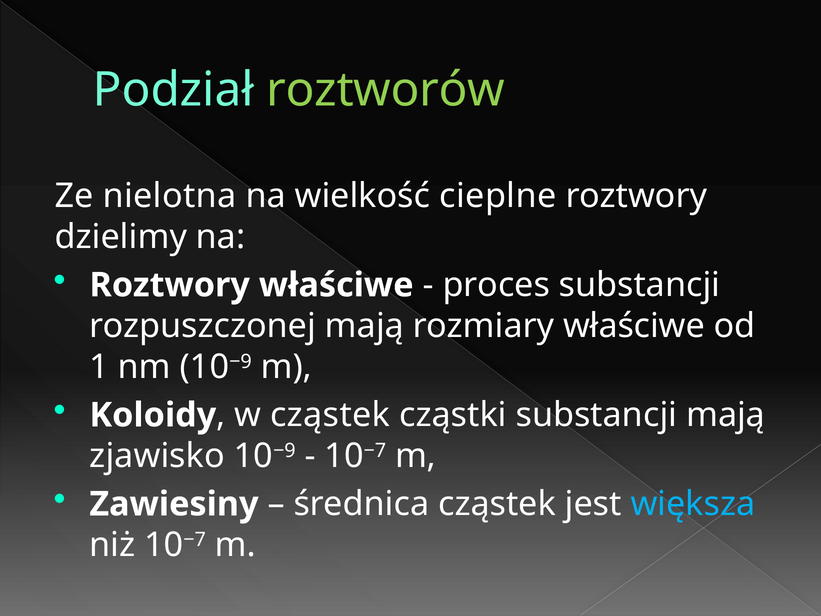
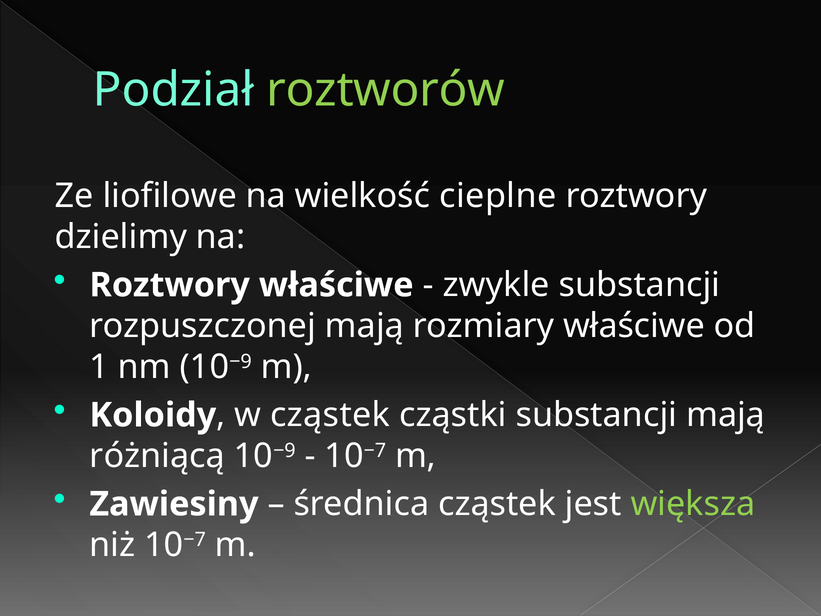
nielotna: nielotna -> liofilowe
proces: proces -> zwykle
zjawisko: zjawisko -> różniącą
większa colour: light blue -> light green
